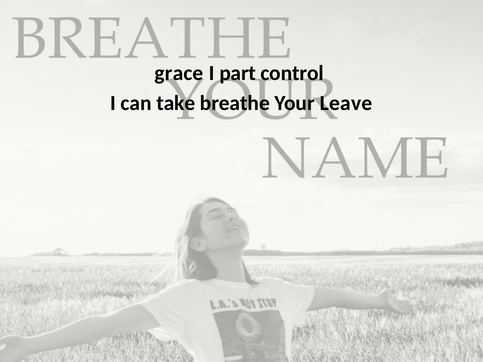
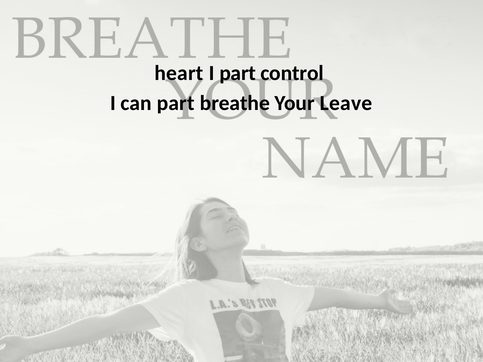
grace: grace -> heart
can take: take -> part
